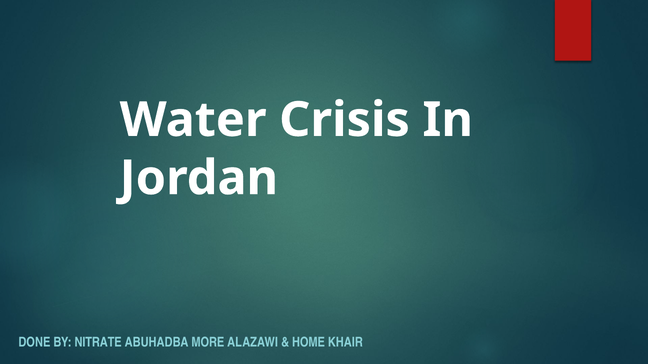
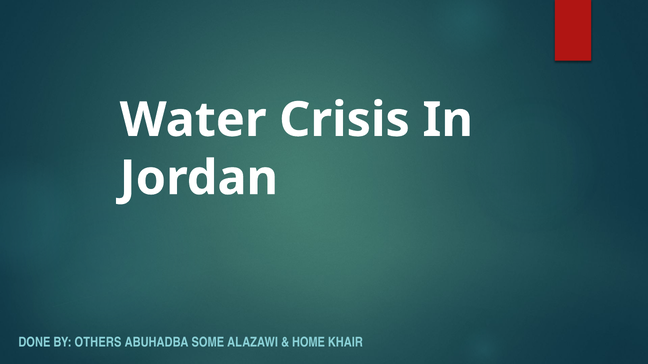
NITRATE: NITRATE -> OTHERS
MORE: MORE -> SOME
